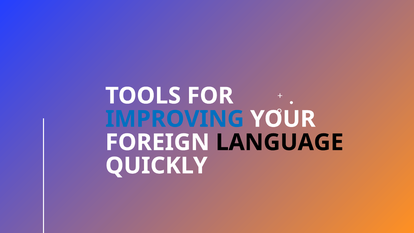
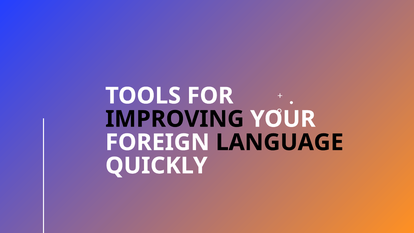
IMPROVING colour: blue -> black
